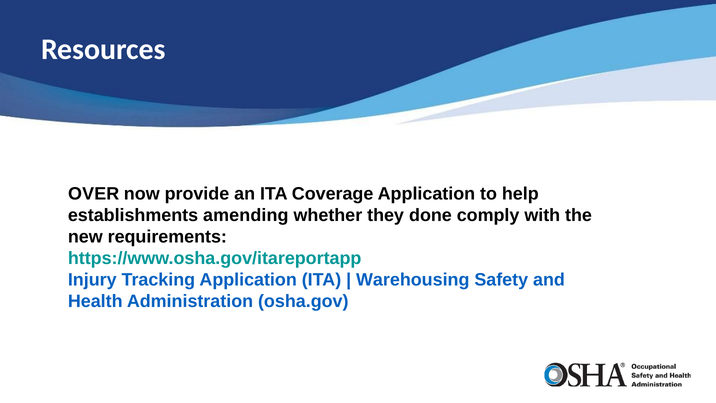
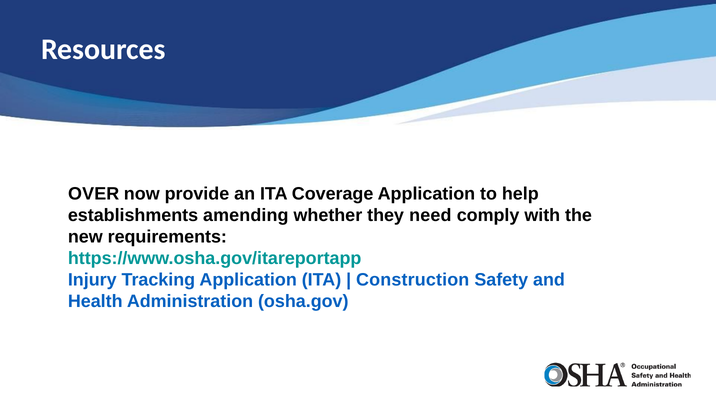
done: done -> need
Warehousing: Warehousing -> Construction
